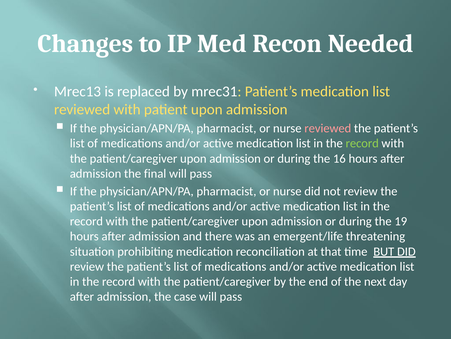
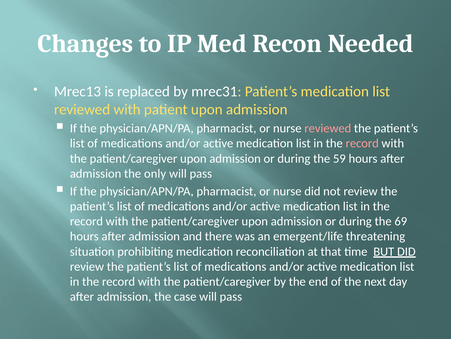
record at (362, 143) colour: light green -> pink
16: 16 -> 59
final: final -> only
19: 19 -> 69
